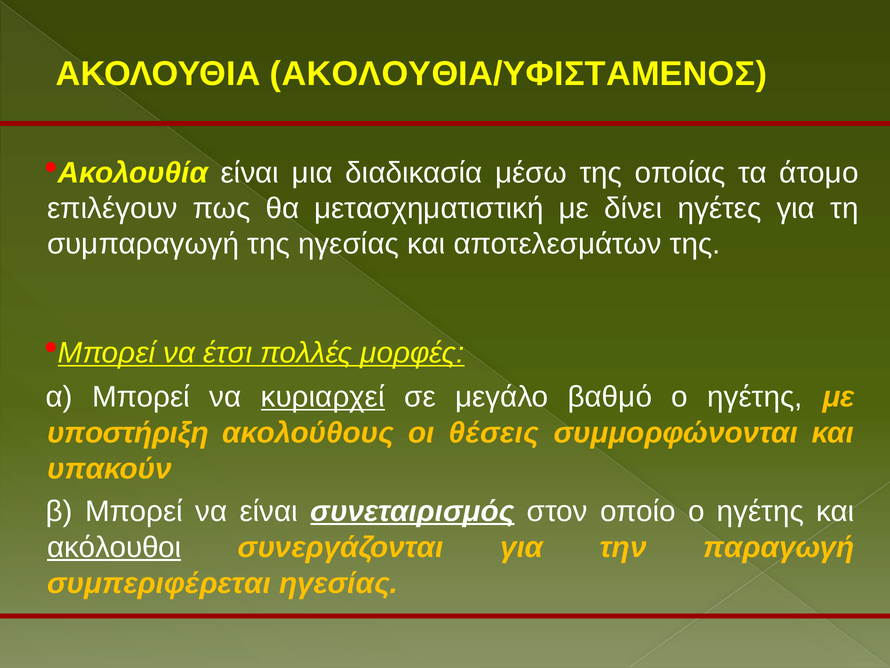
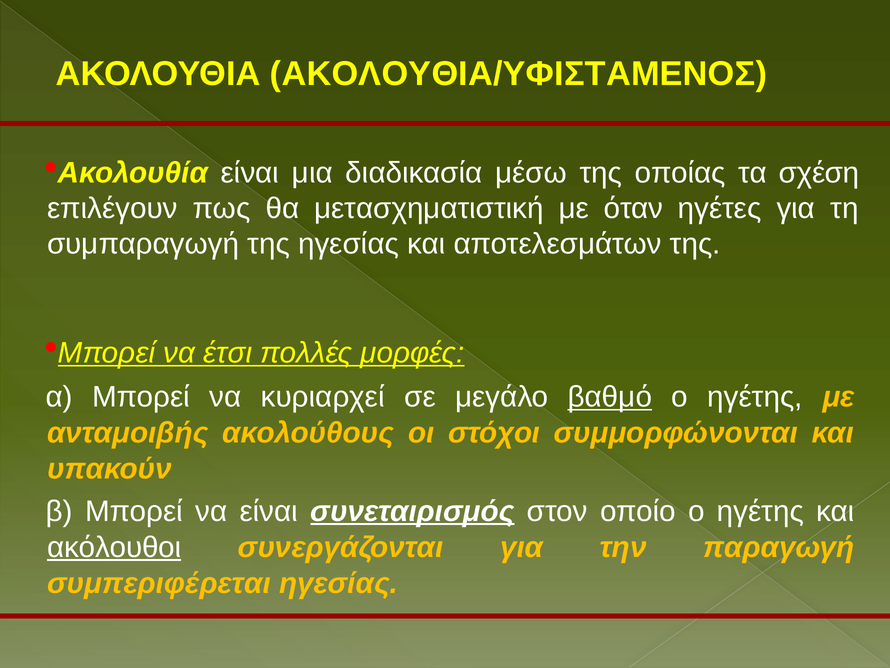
άτομο: άτομο -> σχέση
δίνει: δίνει -> όταν
κυριαρχεί underline: present -> none
βαθμό underline: none -> present
υποστήριξη: υποστήριξη -> ανταμοιβής
θέσεις: θέσεις -> στόχοι
